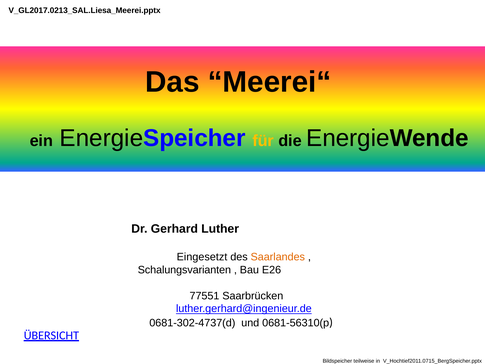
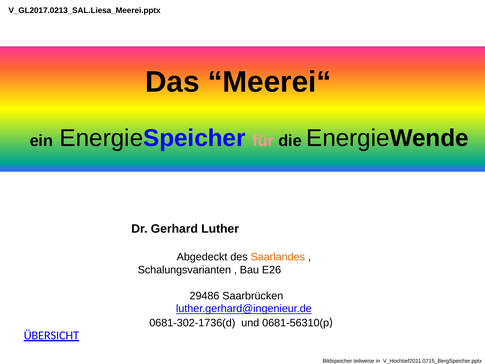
für colour: yellow -> pink
Eingesetzt: Eingesetzt -> Abgedeckt
77551: 77551 -> 29486
0681-302-4737(d: 0681-302-4737(d -> 0681-302-1736(d
